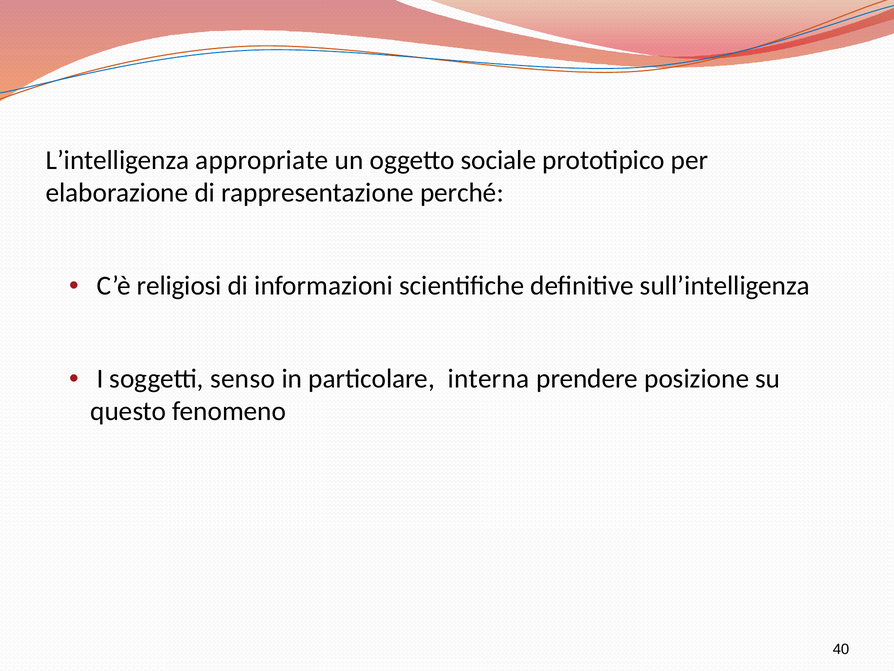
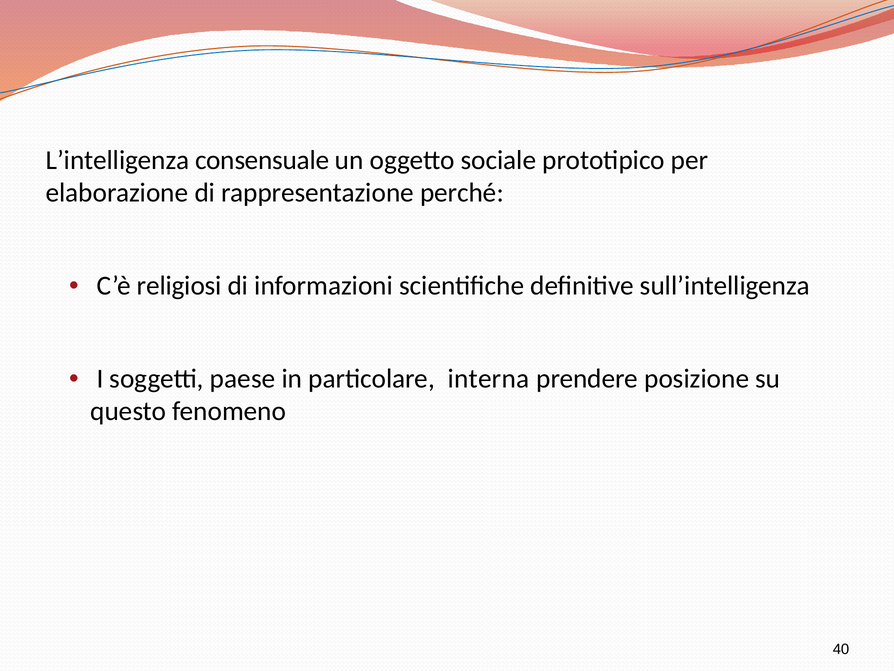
appropriate: appropriate -> consensuale
senso: senso -> paese
